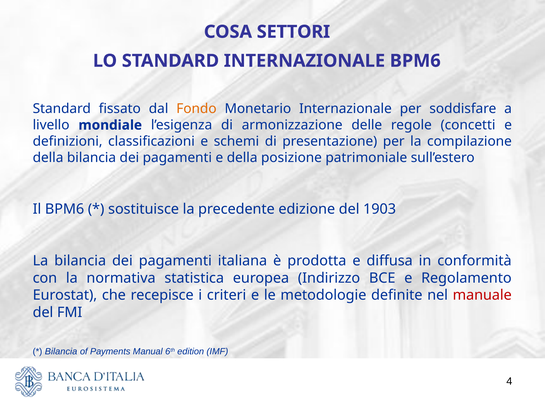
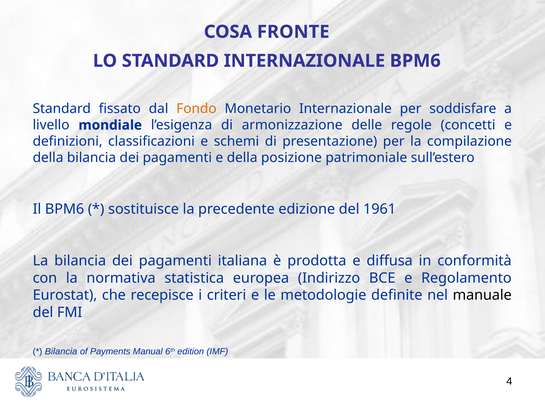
SETTORI: SETTORI -> FRONTE
1903: 1903 -> 1961
manuale colour: red -> black
